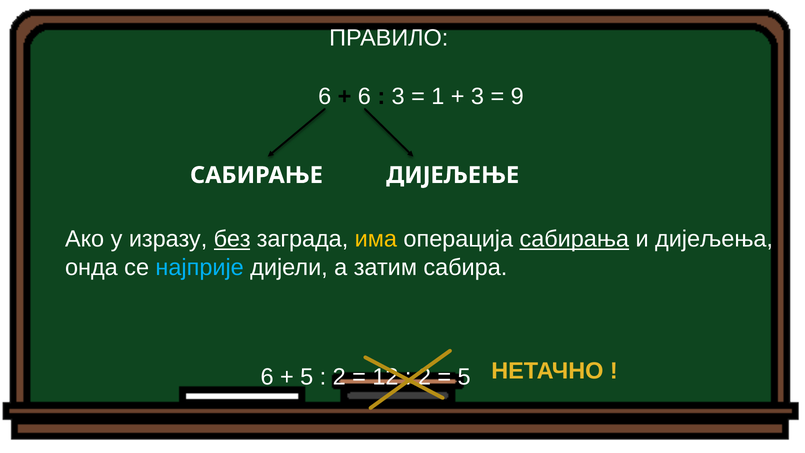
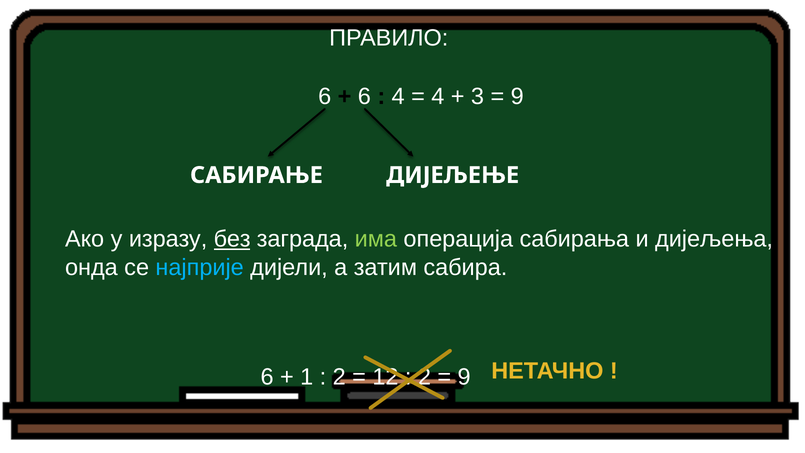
3 at (398, 96): 3 -> 4
1 at (438, 96): 1 -> 4
има colour: yellow -> light green
сабирања underline: present -> none
5 at (307, 377): 5 -> 1
5 at (464, 377): 5 -> 9
